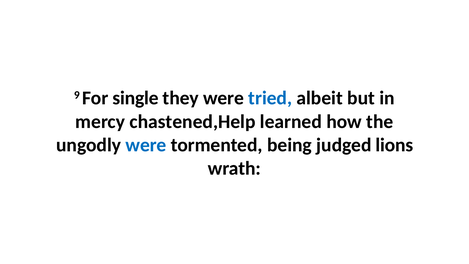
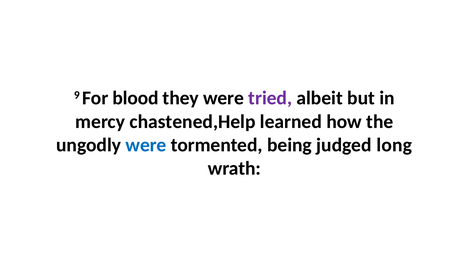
single: single -> blood
tried colour: blue -> purple
lions: lions -> long
